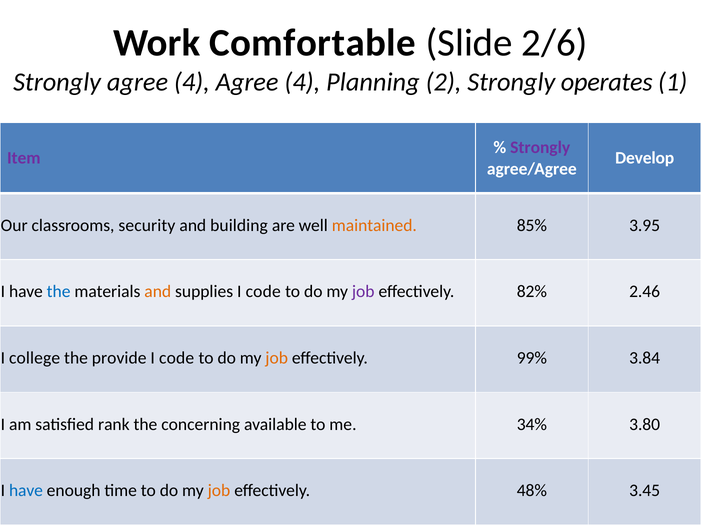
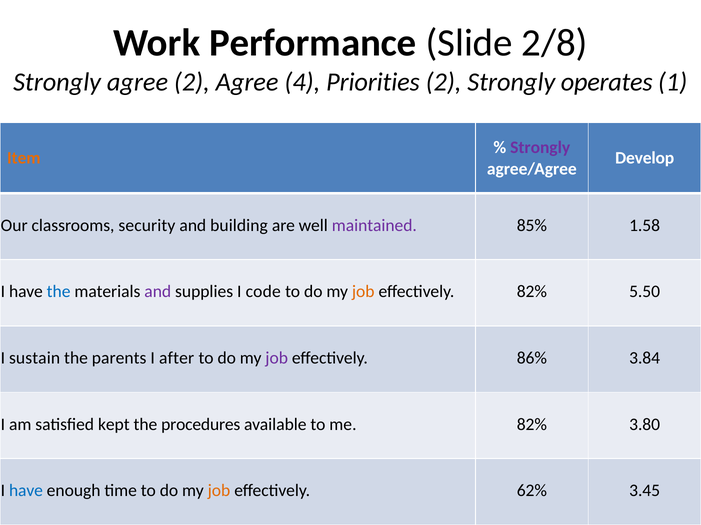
Comfortable: Comfortable -> Performance
2/6: 2/6 -> 2/8
Strongly agree 4: 4 -> 2
Planning: Planning -> Priorities
Item colour: purple -> orange
maintained colour: orange -> purple
3.95: 3.95 -> 1.58
and at (158, 292) colour: orange -> purple
job at (363, 292) colour: purple -> orange
2.46: 2.46 -> 5.50
college: college -> sustain
provide: provide -> parents
code at (177, 358): code -> after
job at (277, 358) colour: orange -> purple
99%: 99% -> 86%
rank: rank -> kept
concerning: concerning -> procedures
me 34%: 34% -> 82%
48%: 48% -> 62%
